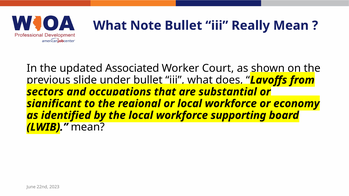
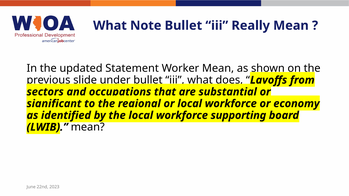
Associated: Associated -> Statement
Worker Court: Court -> Mean
